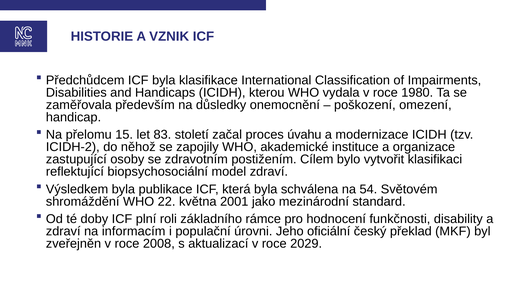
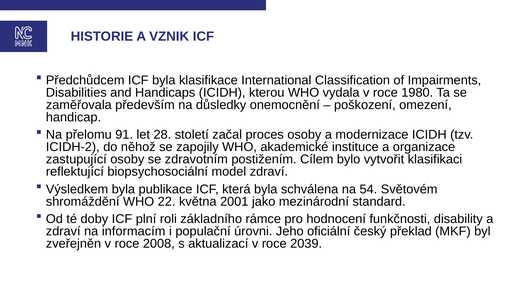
15: 15 -> 91
83: 83 -> 28
proces úvahu: úvahu -> osoby
2029: 2029 -> 2039
